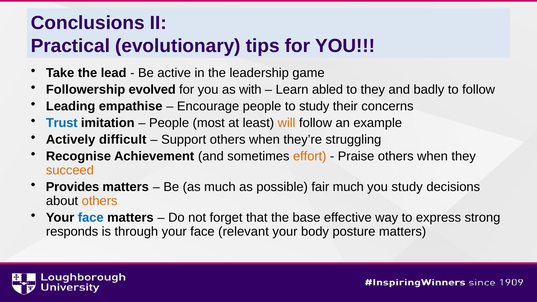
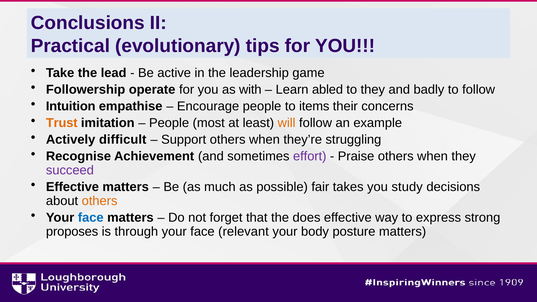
evolved: evolved -> operate
Leading: Leading -> Intuition
to study: study -> items
Trust colour: blue -> orange
effort colour: orange -> purple
succeed colour: orange -> purple
Provides at (72, 187): Provides -> Effective
fair much: much -> takes
base: base -> does
responds: responds -> proposes
